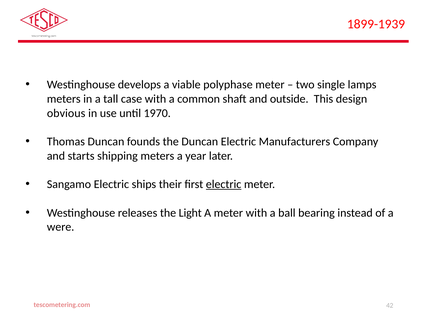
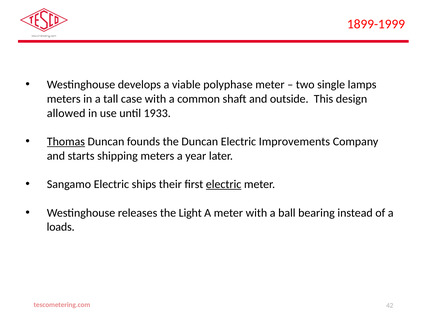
1899-1939: 1899-1939 -> 1899-1999
obvious: obvious -> allowed
1970: 1970 -> 1933
Thomas underline: none -> present
Manufacturers: Manufacturers -> Improvements
were: were -> loads
